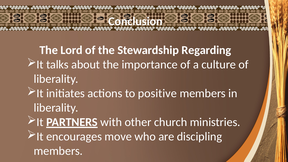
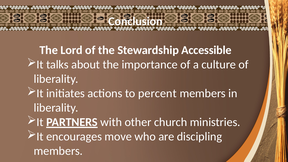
Regarding: Regarding -> Accessible
positive: positive -> percent
